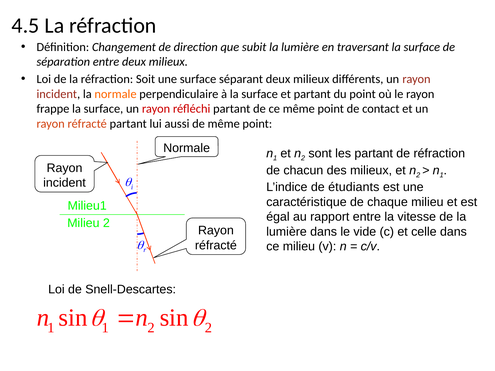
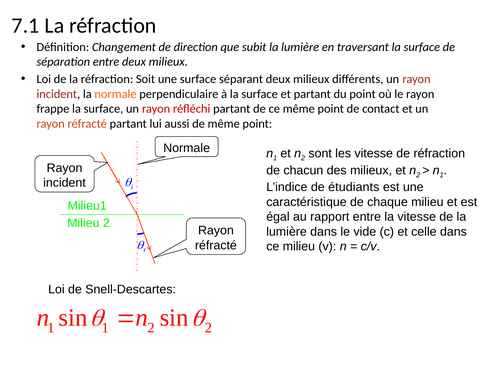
4.5: 4.5 -> 7.1
les partant: partant -> vitesse
